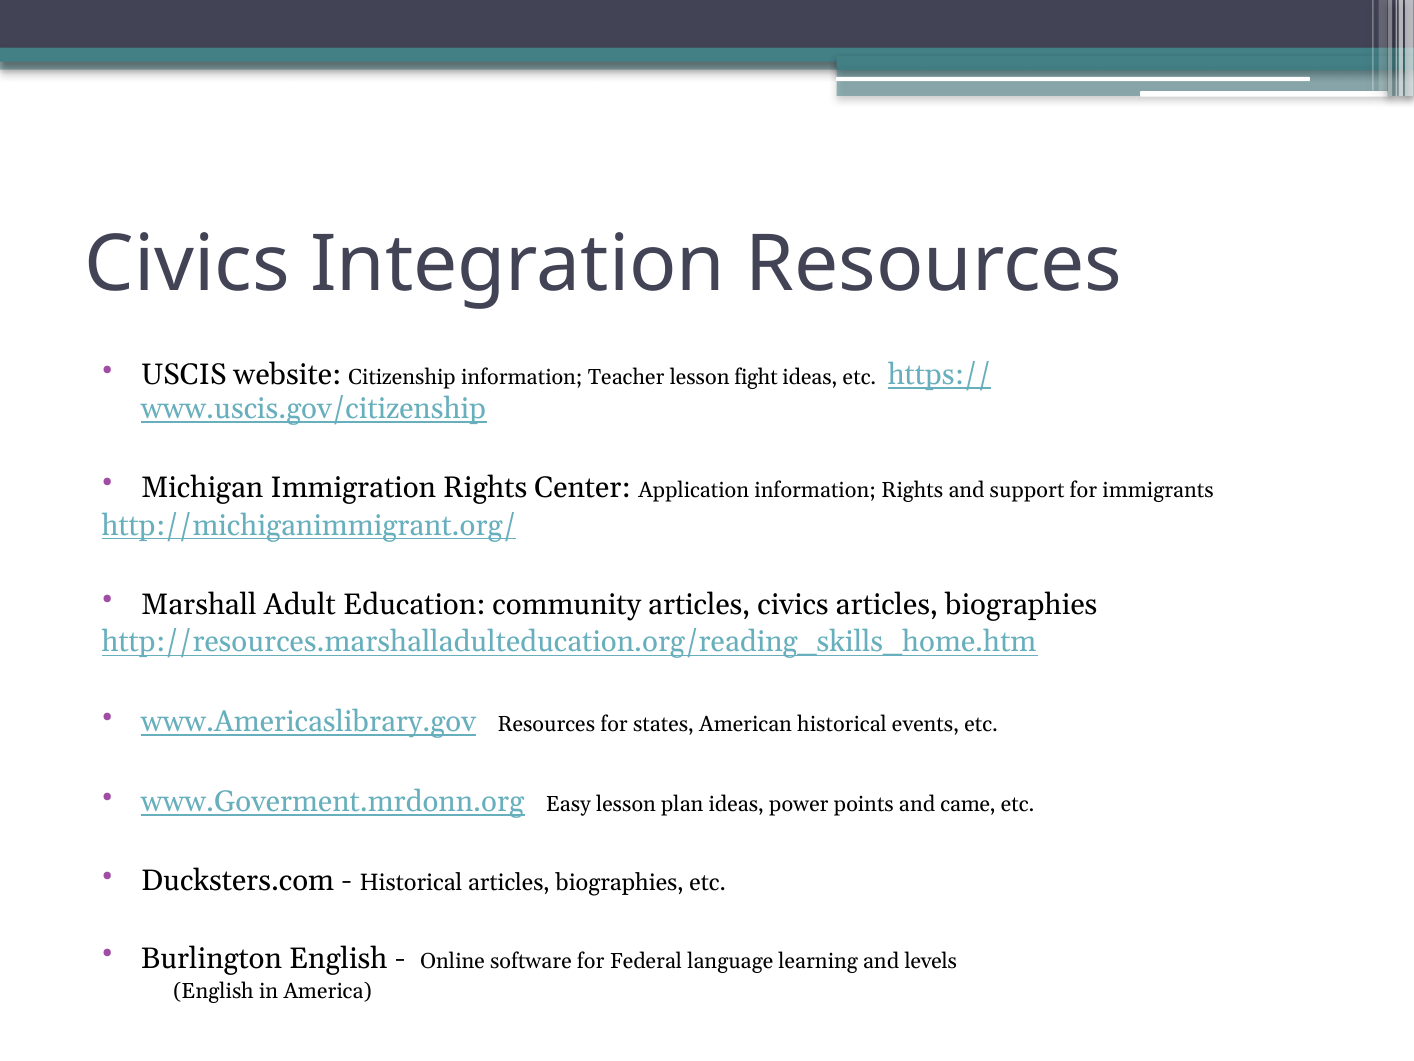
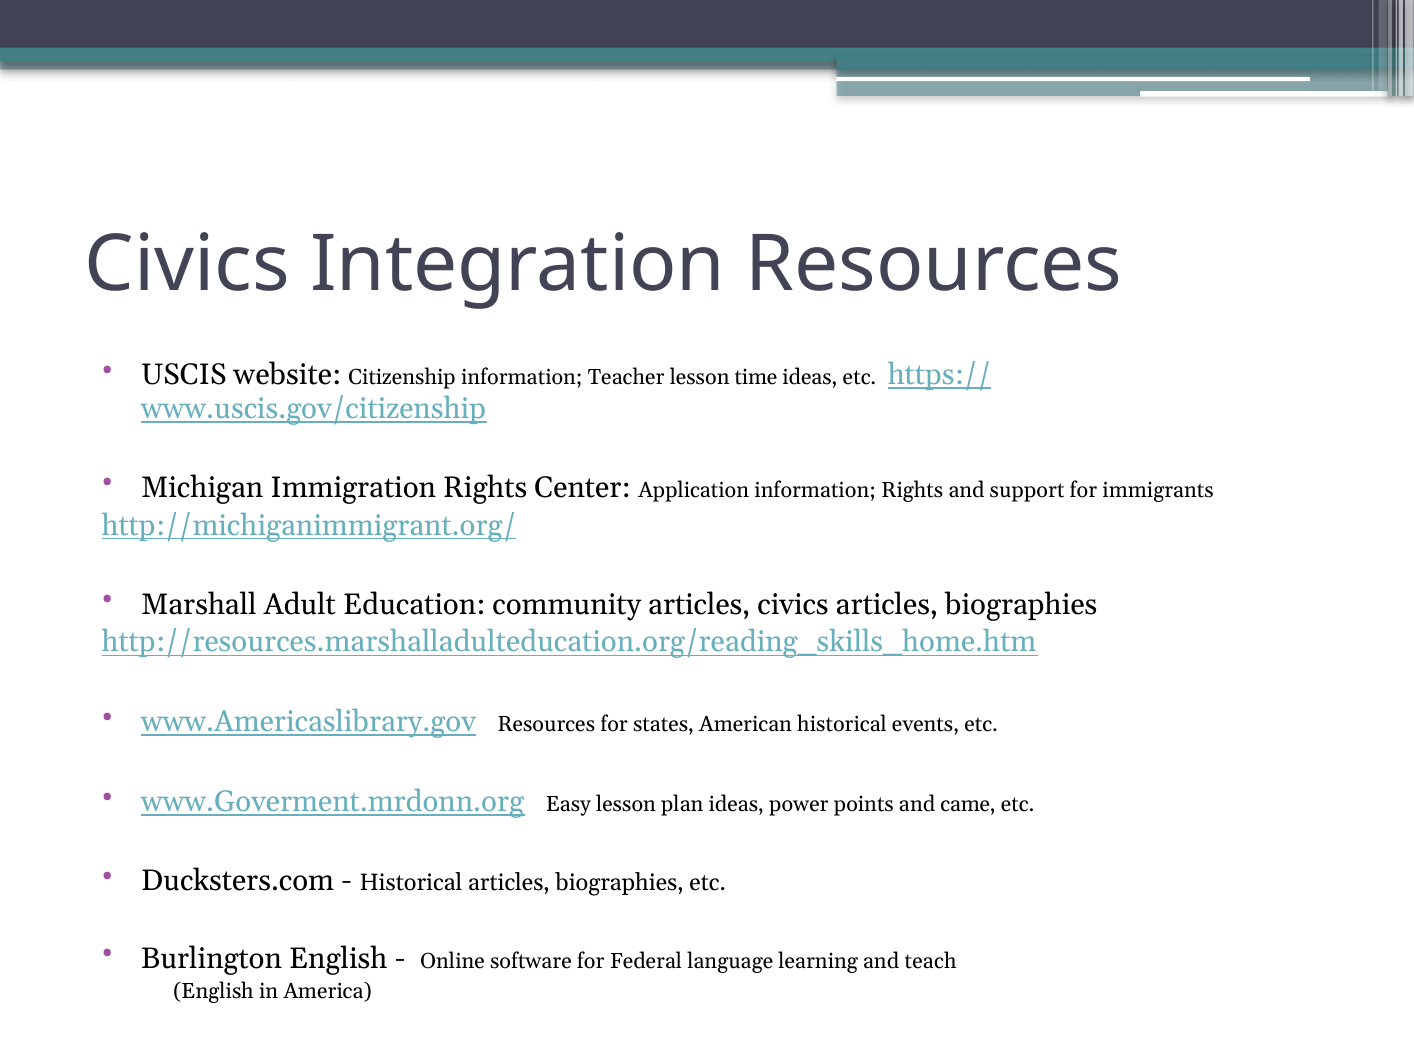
fight: fight -> time
levels: levels -> teach
